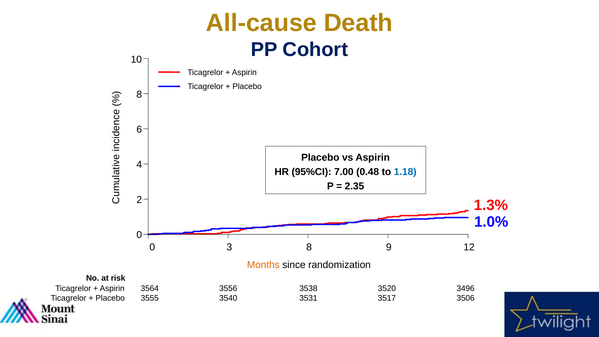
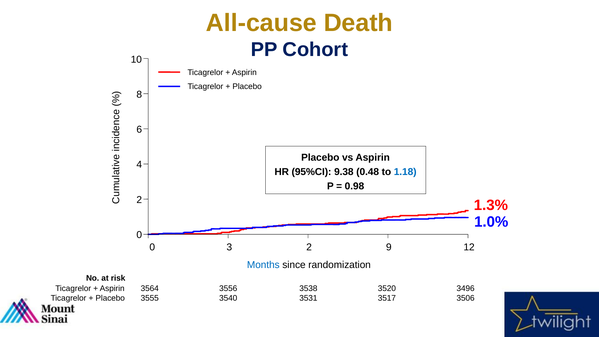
7.00: 7.00 -> 9.38
2.35: 2.35 -> 0.98
3 8: 8 -> 2
Months colour: orange -> blue
